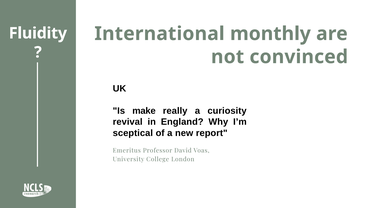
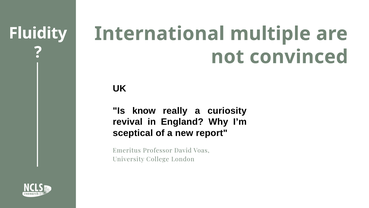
monthly: monthly -> multiple
make: make -> know
